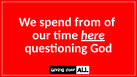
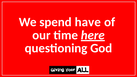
from: from -> have
